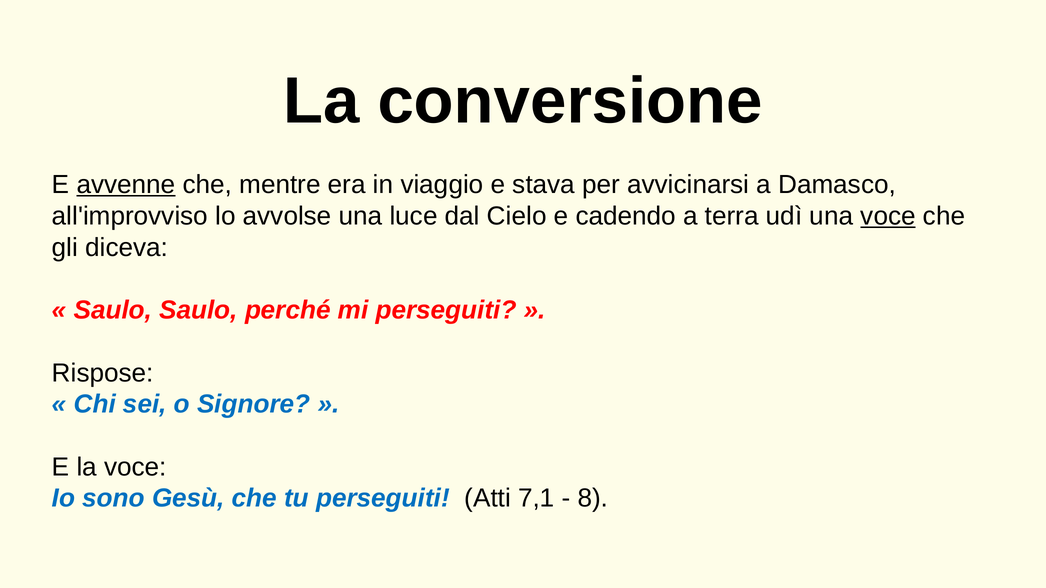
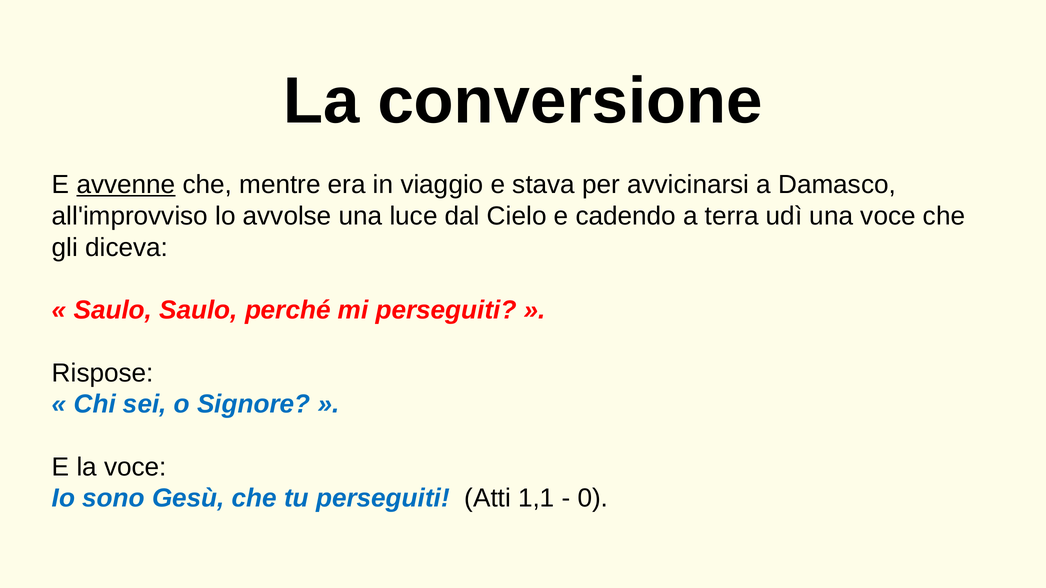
voce at (888, 216) underline: present -> none
7,1: 7,1 -> 1,1
8: 8 -> 0
